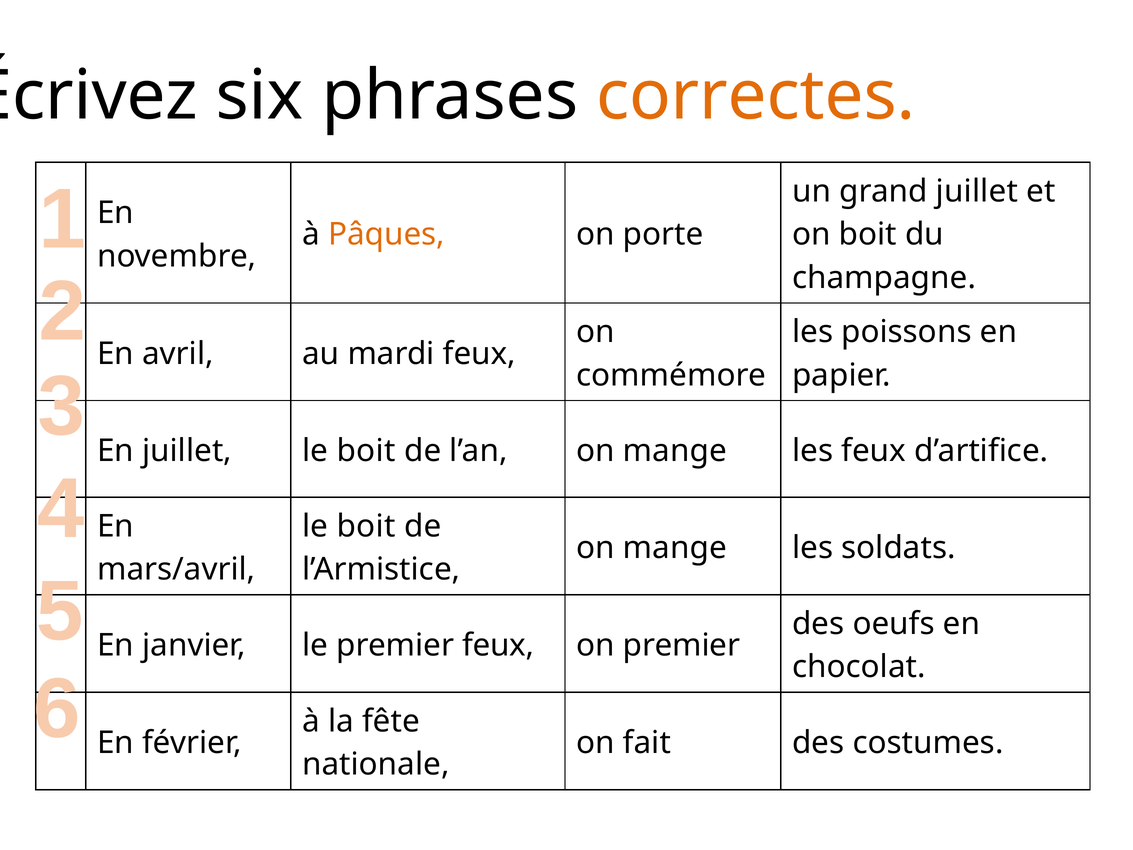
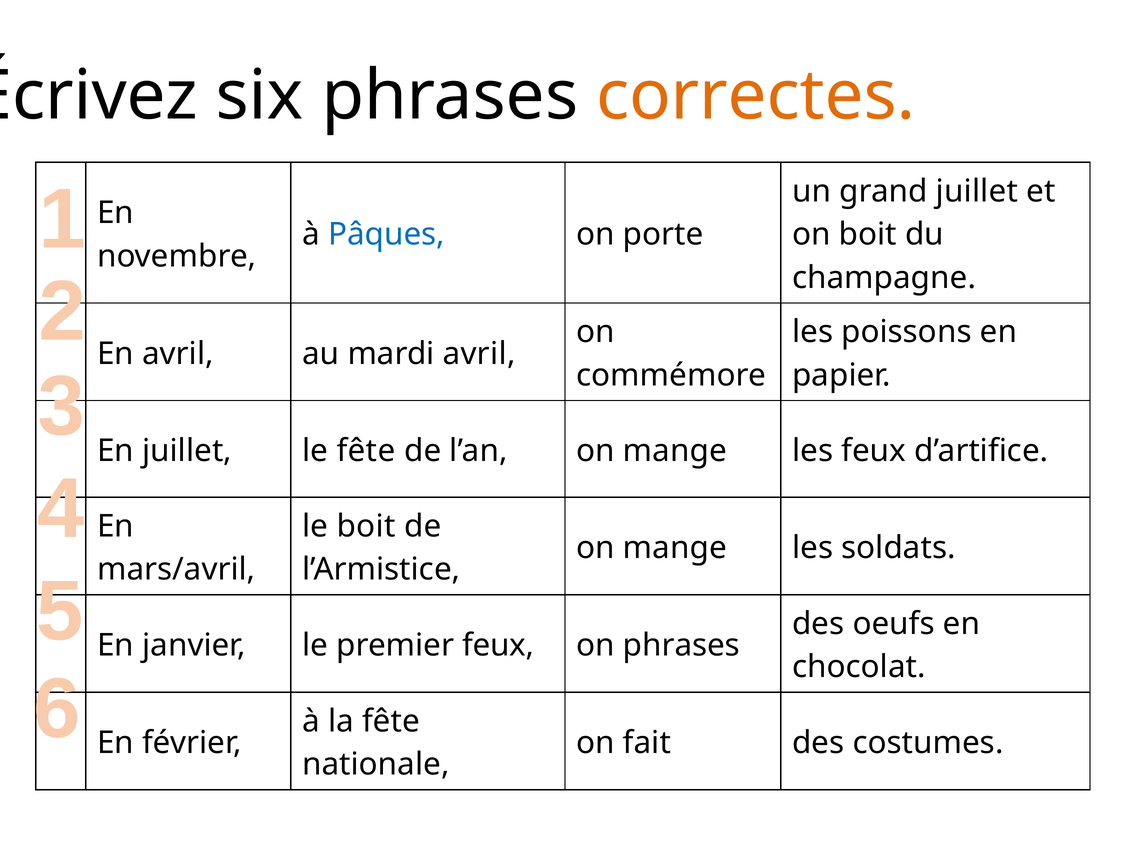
Pâques colour: orange -> blue
mardi feux: feux -> avril
juillet le boit: boit -> fête
on premier: premier -> phrases
